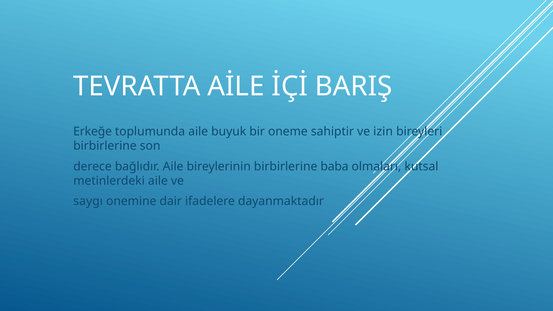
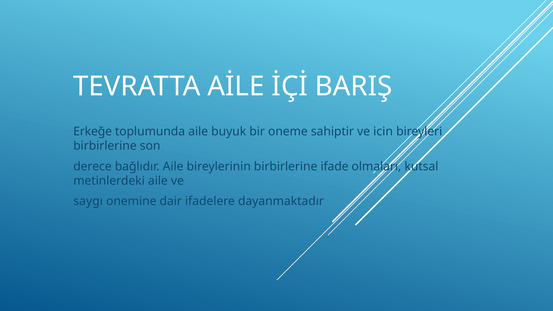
izin: izin -> icin
baba: baba -> ifade
